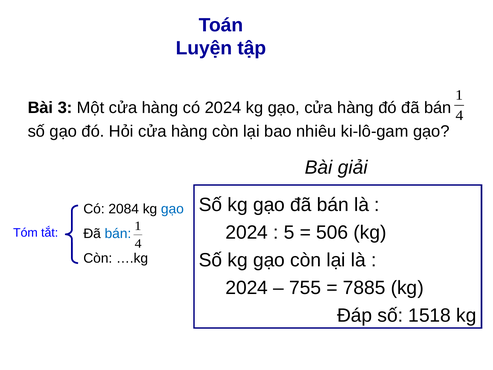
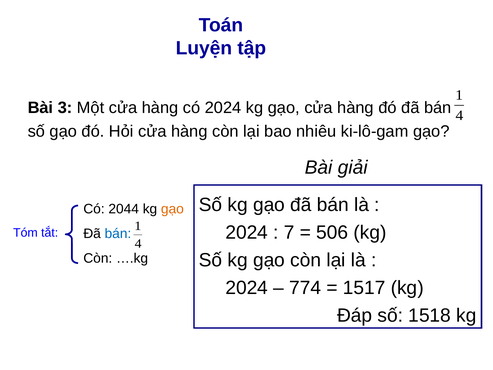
2084: 2084 -> 2044
gạo at (172, 209) colour: blue -> orange
5: 5 -> 7
755: 755 -> 774
7885: 7885 -> 1517
